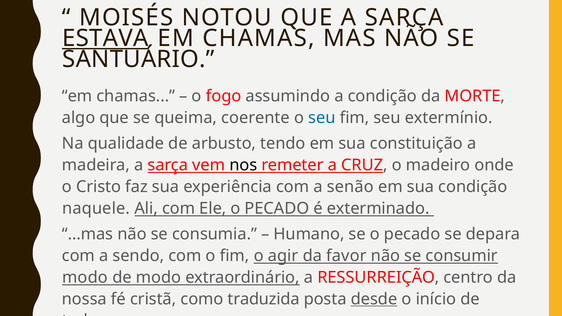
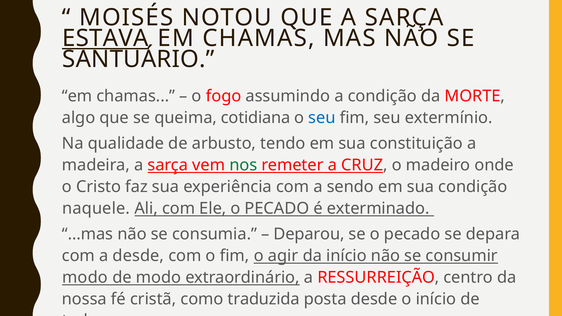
coerente: coerente -> cotidiana
nos colour: black -> green
senão: senão -> sendo
Humano: Humano -> Deparou
a sendo: sendo -> desde
da favor: favor -> início
desde at (374, 299) underline: present -> none
